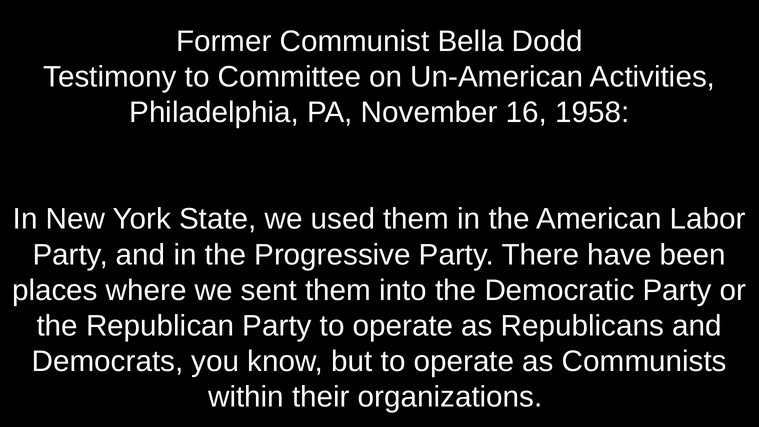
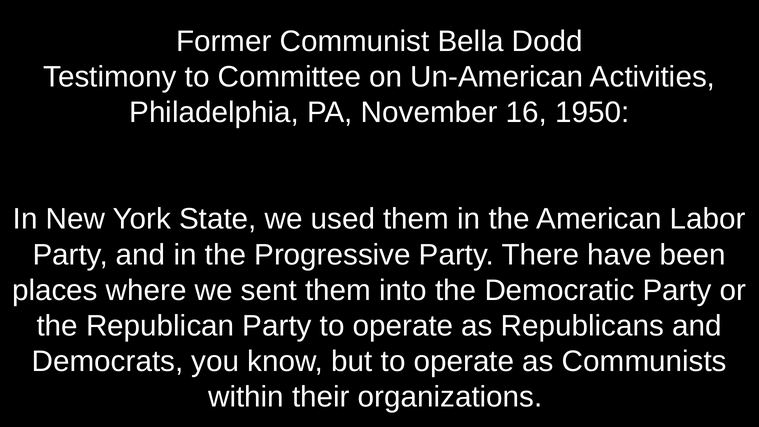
1958: 1958 -> 1950
